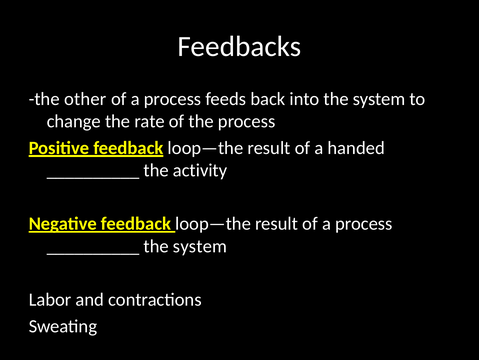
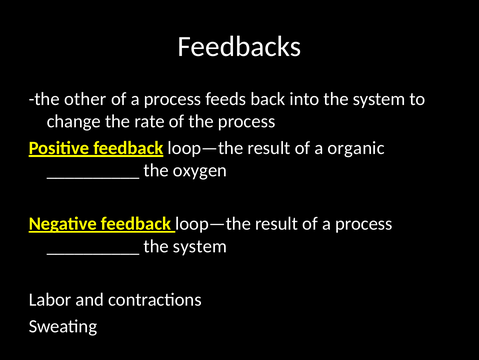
handed: handed -> organic
activity: activity -> oxygen
